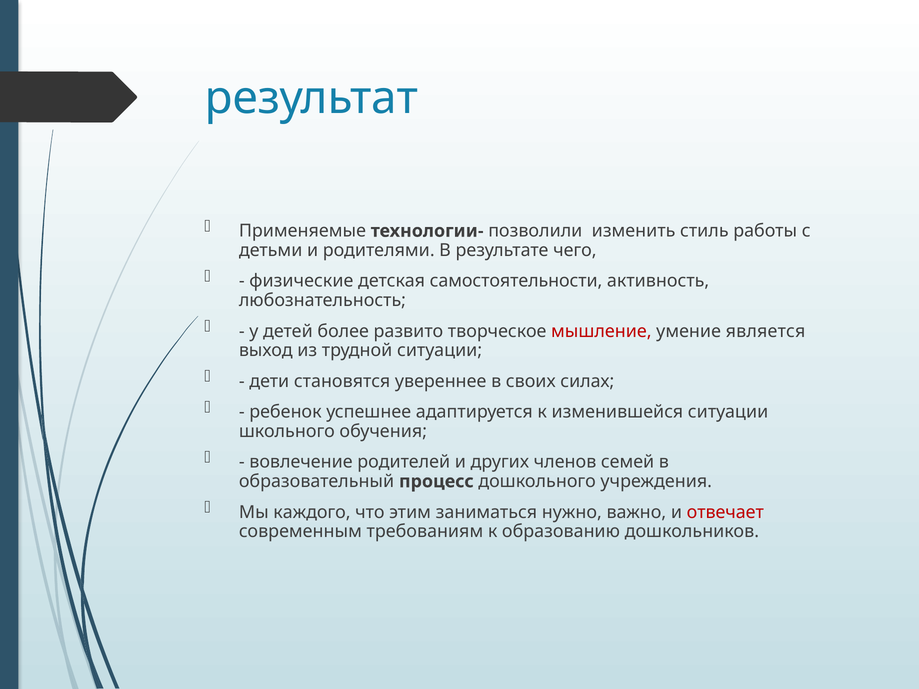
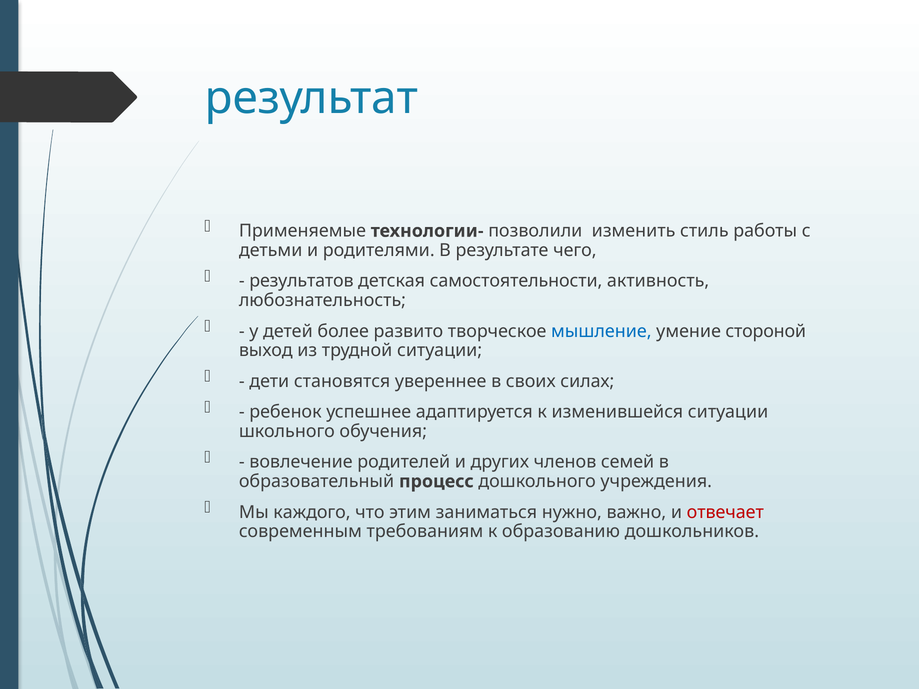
физические: физические -> результатов
мышление colour: red -> blue
является: является -> стороной
